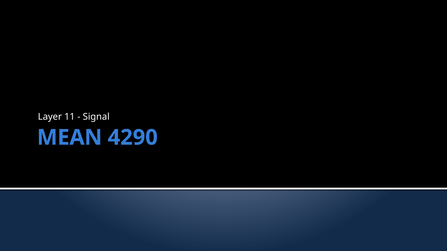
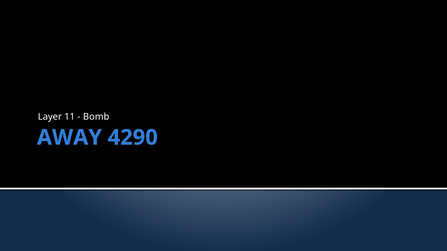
Signal: Signal -> Bomb
MEAN: MEAN -> AWAY
